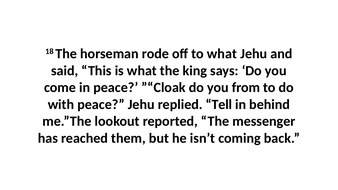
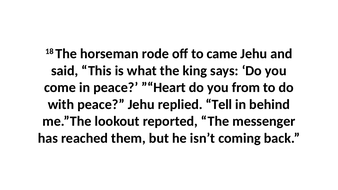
to what: what -> came
”“Cloak: ”“Cloak -> ”“Heart
